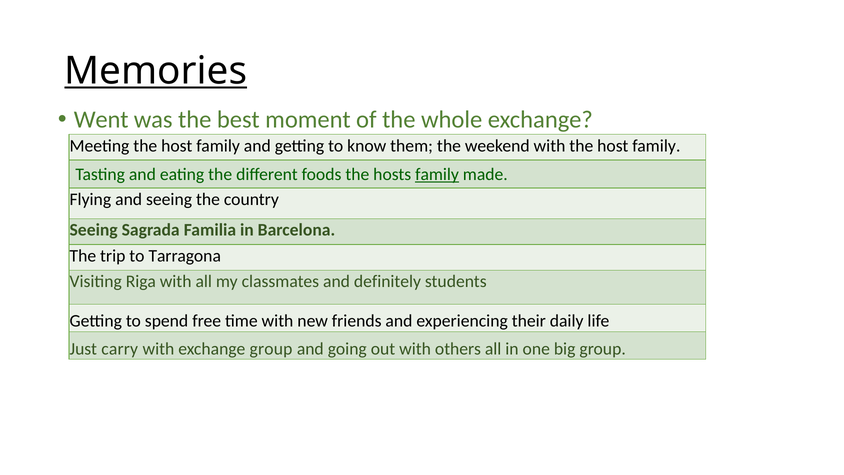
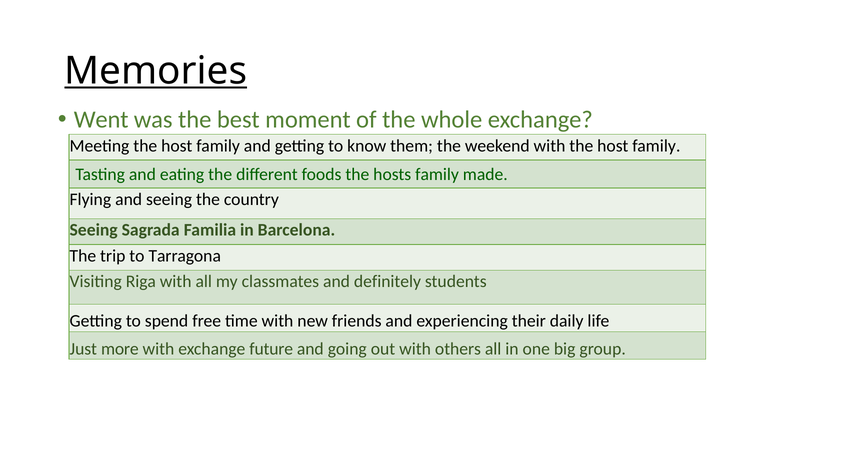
family at (437, 174) underline: present -> none
carry: carry -> more
exchange group: group -> future
